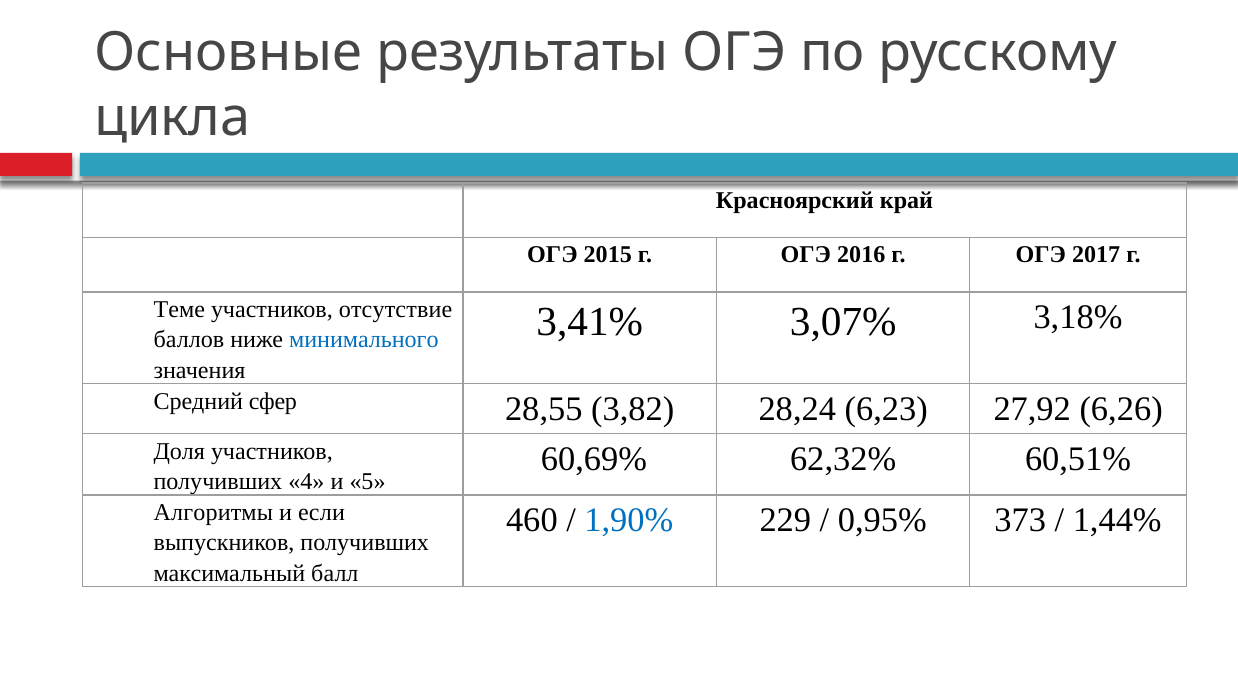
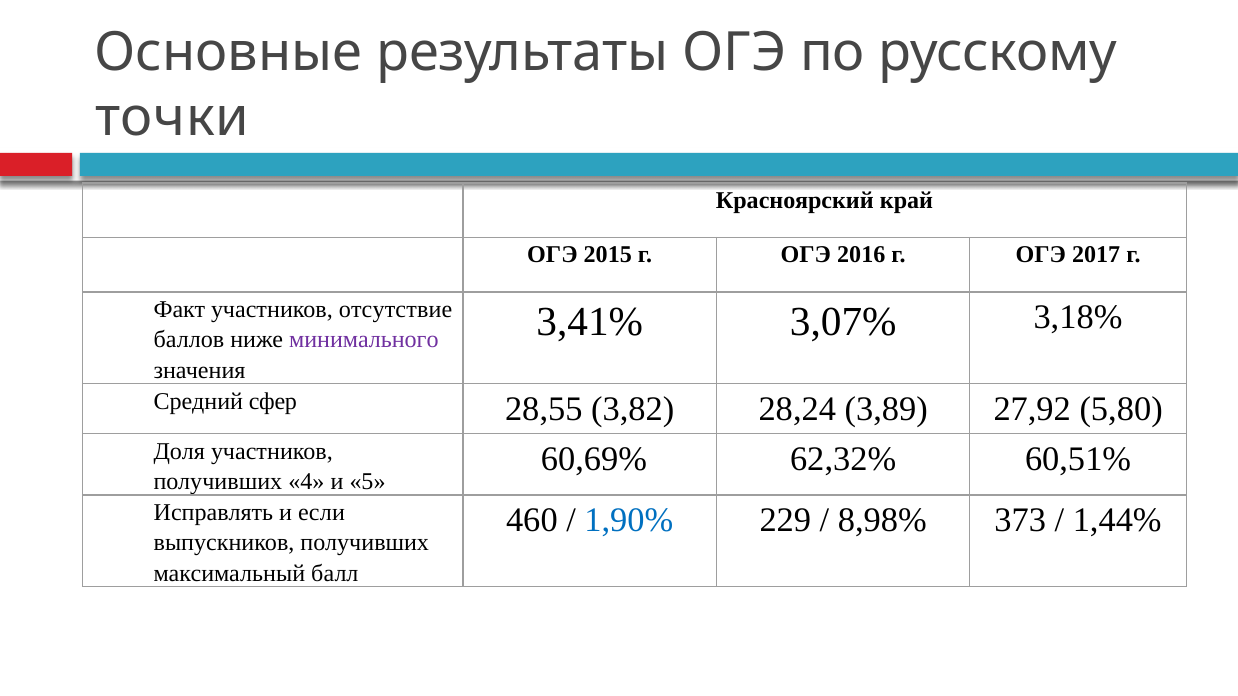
цикла: цикла -> точки
Теме: Теме -> Факт
минимального colour: blue -> purple
6,23: 6,23 -> 3,89
6,26: 6,26 -> 5,80
Алгоритмы: Алгоритмы -> Исправлять
0,95%: 0,95% -> 8,98%
